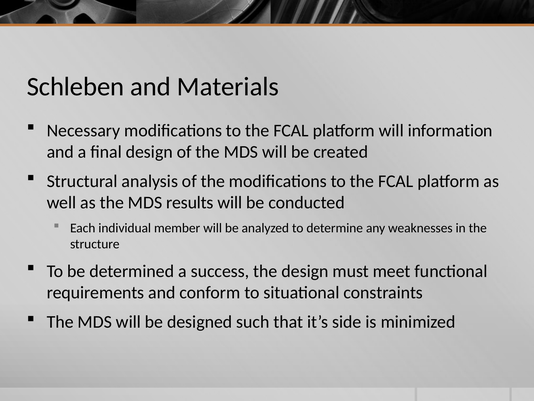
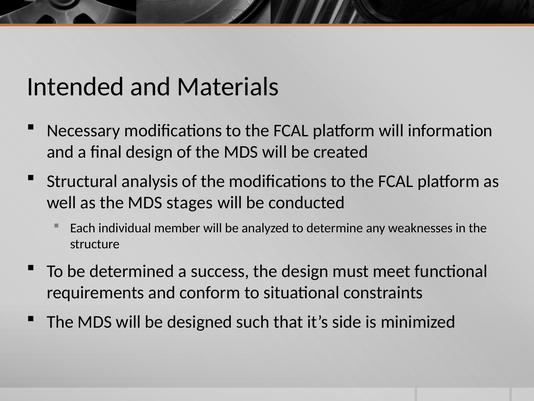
Schleben: Schleben -> Intended
results: results -> stages
